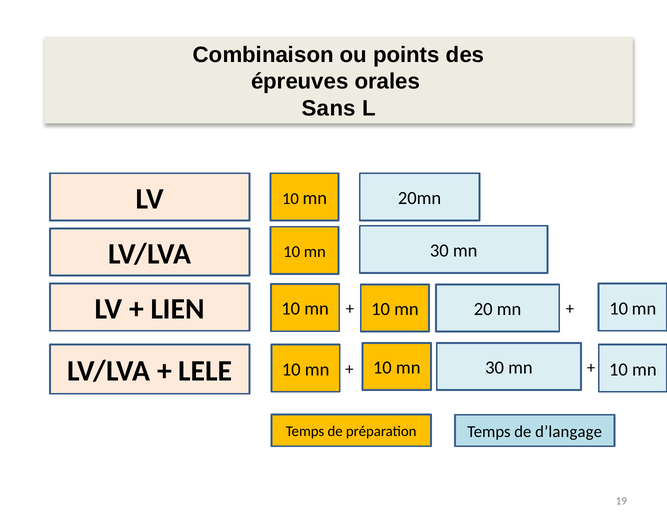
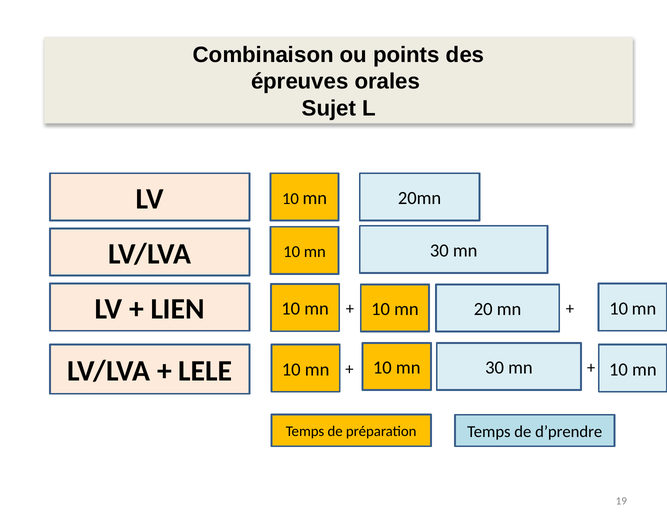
Sans: Sans -> Sujet
d’langage: d’langage -> d’prendre
